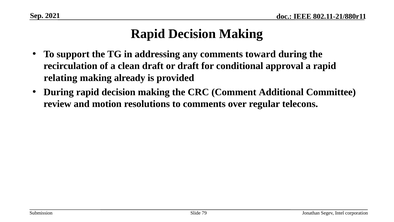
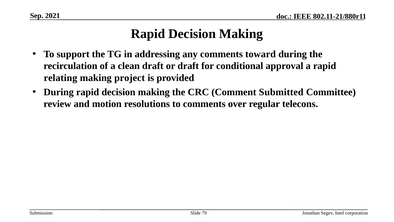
already: already -> project
Additional: Additional -> Submitted
